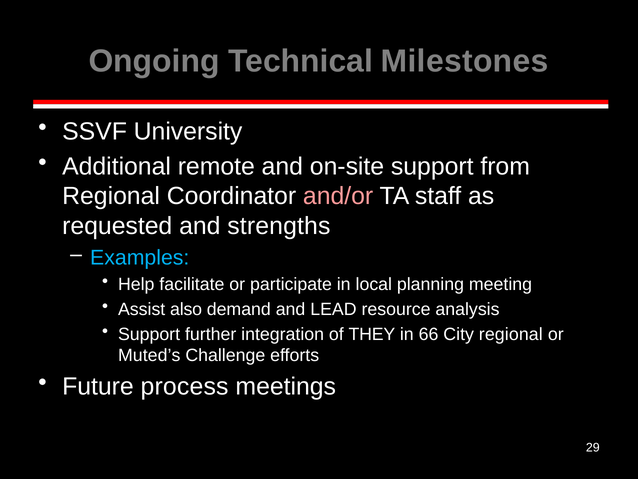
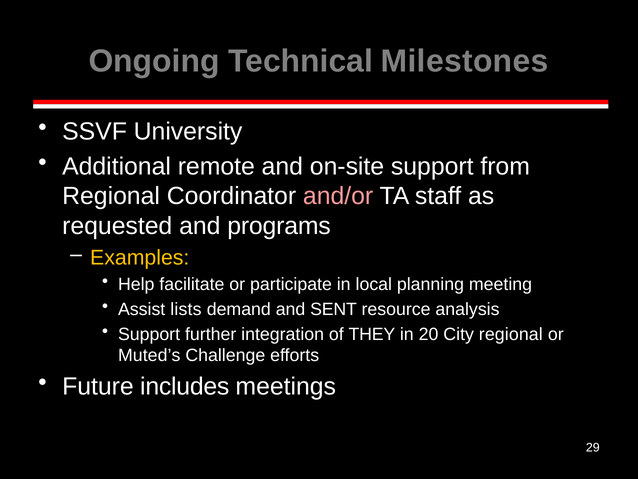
strengths: strengths -> programs
Examples colour: light blue -> yellow
also: also -> lists
LEAD: LEAD -> SENT
66: 66 -> 20
process: process -> includes
